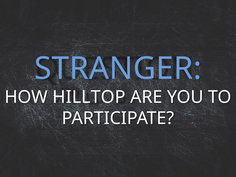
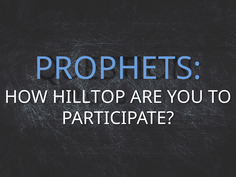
STRANGER: STRANGER -> PROPHETS
